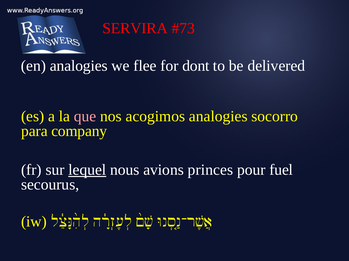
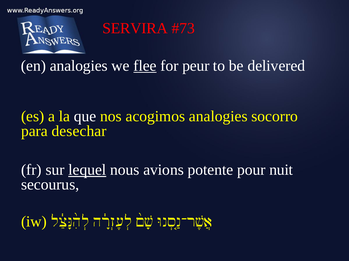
flee underline: none -> present
dont: dont -> peur
que colour: pink -> white
company: company -> desechar
princes: princes -> potente
fuel: fuel -> nuit
